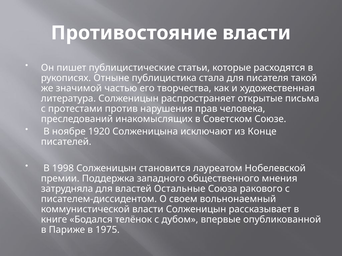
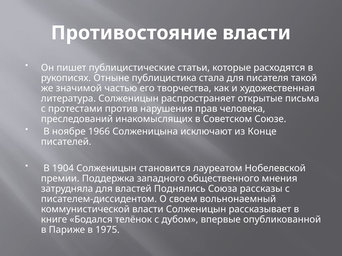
1920: 1920 -> 1966
1998: 1998 -> 1904
Остальные: Остальные -> Поднялись
ракового: ракового -> рассказы
